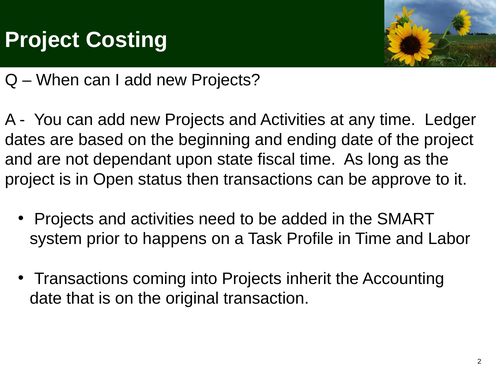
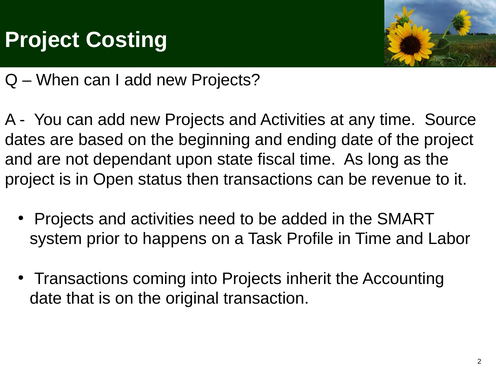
Ledger: Ledger -> Source
approve: approve -> revenue
